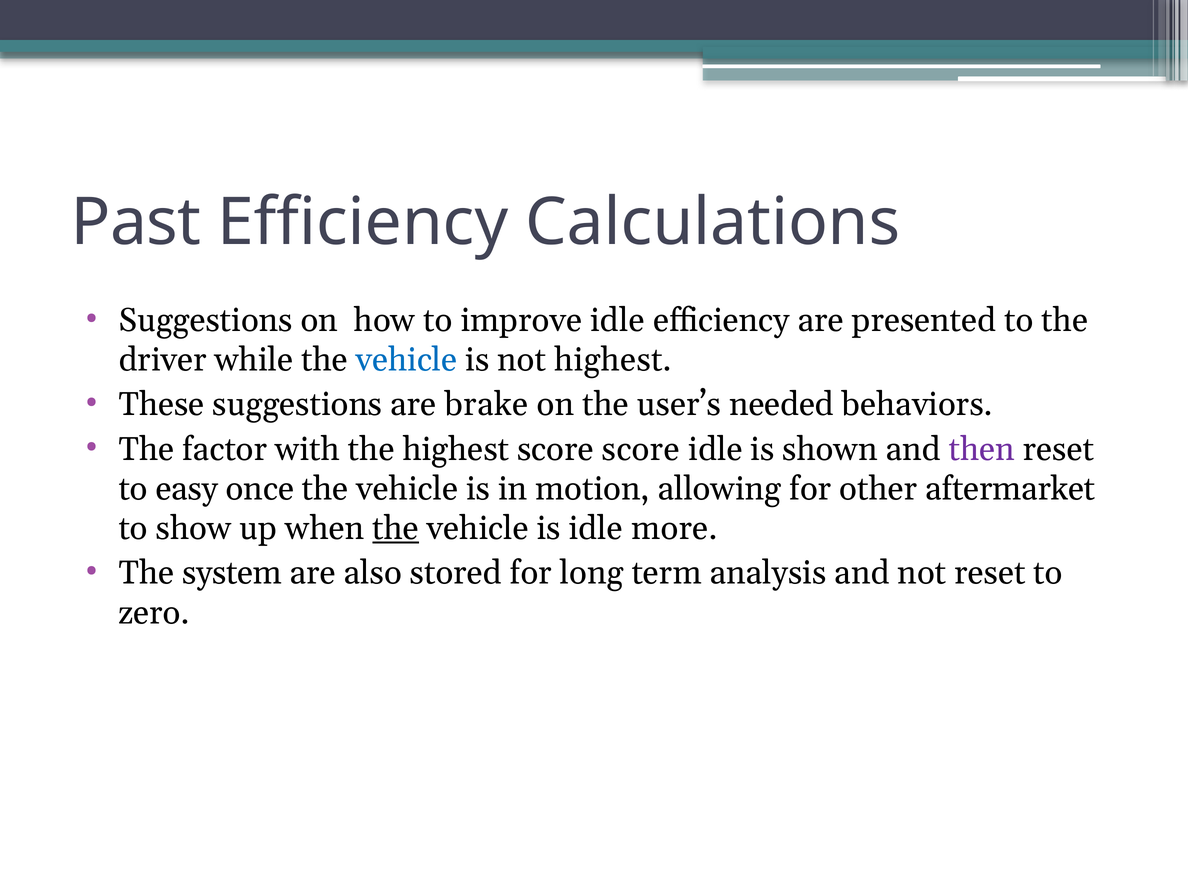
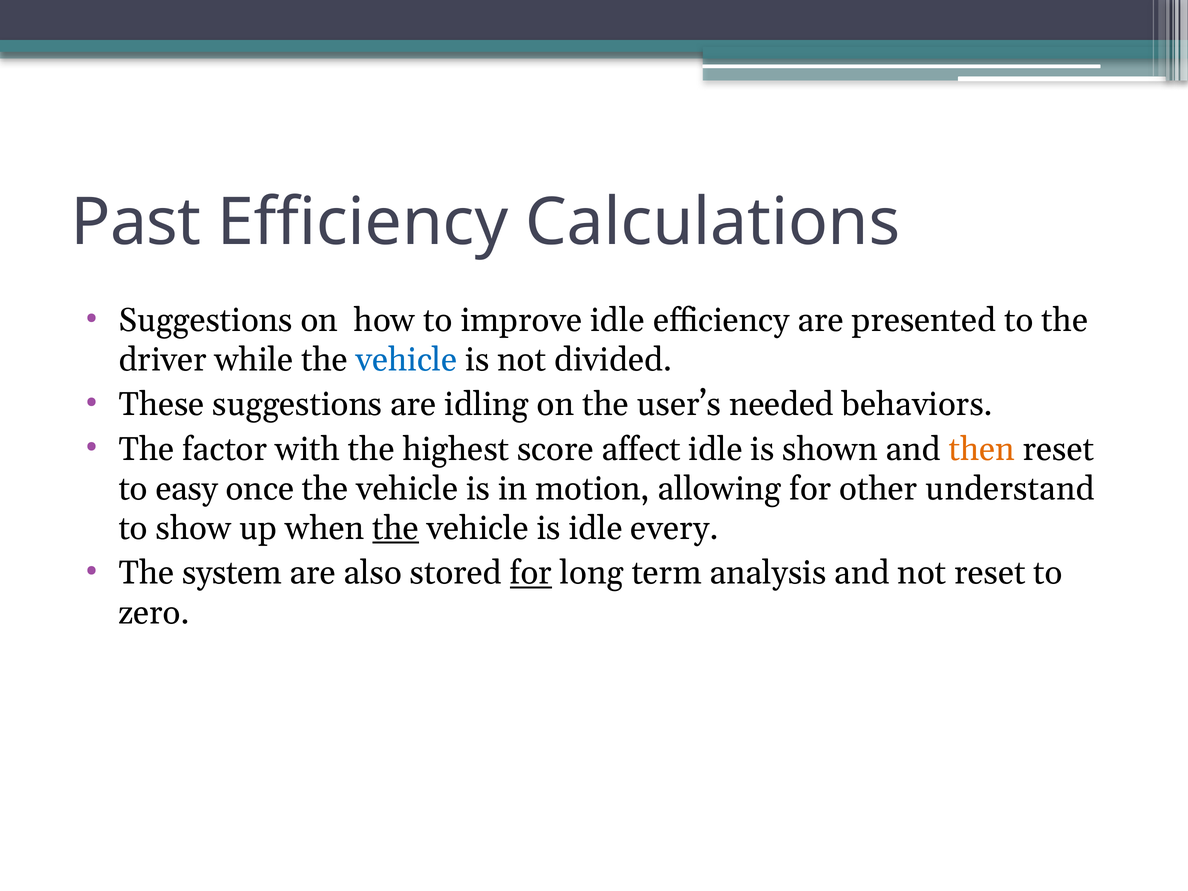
not highest: highest -> divided
brake: brake -> idling
score score: score -> affect
then colour: purple -> orange
aftermarket: aftermarket -> understand
more: more -> every
for at (531, 573) underline: none -> present
